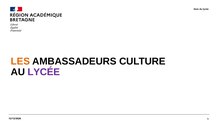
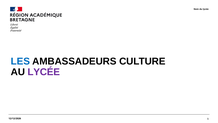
LES colour: orange -> blue
